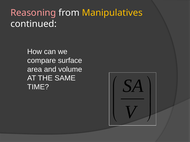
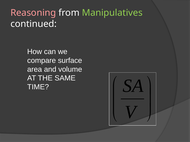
Manipulatives colour: yellow -> light green
